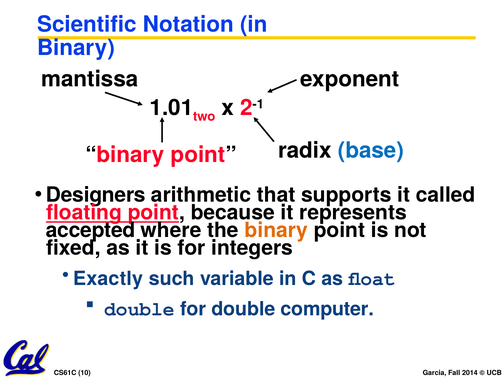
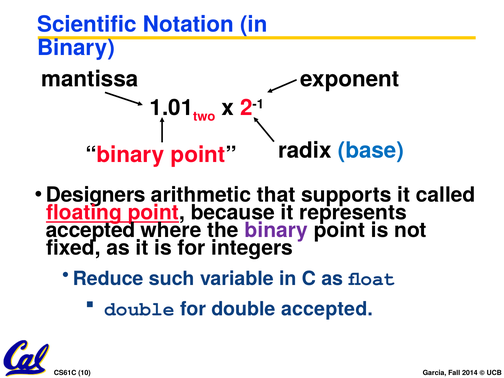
binary at (276, 230) colour: orange -> purple
Exactly: Exactly -> Reduce
double computer: computer -> accepted
